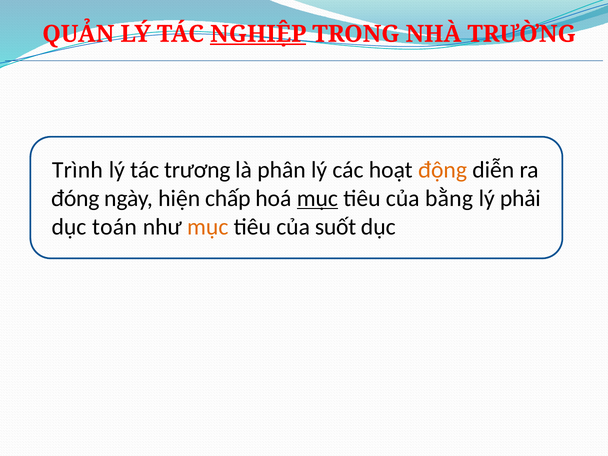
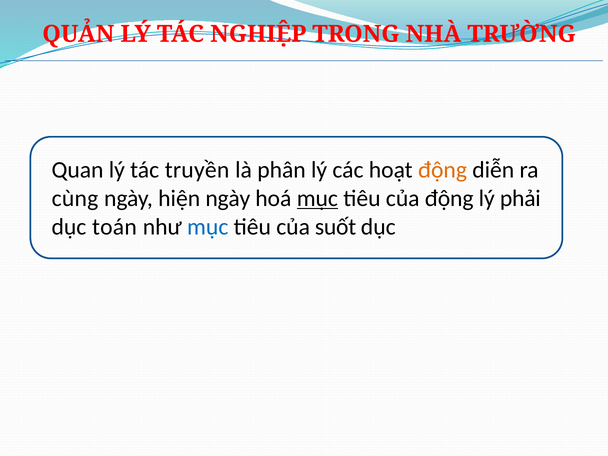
NGHIỆP underline: present -> none
Trình: Trình -> Quan
trương: trương -> truyền
đóng: đóng -> cùng
hiện chấp: chấp -> ngày
của bằng: bằng -> động
mục at (208, 227) colour: orange -> blue
